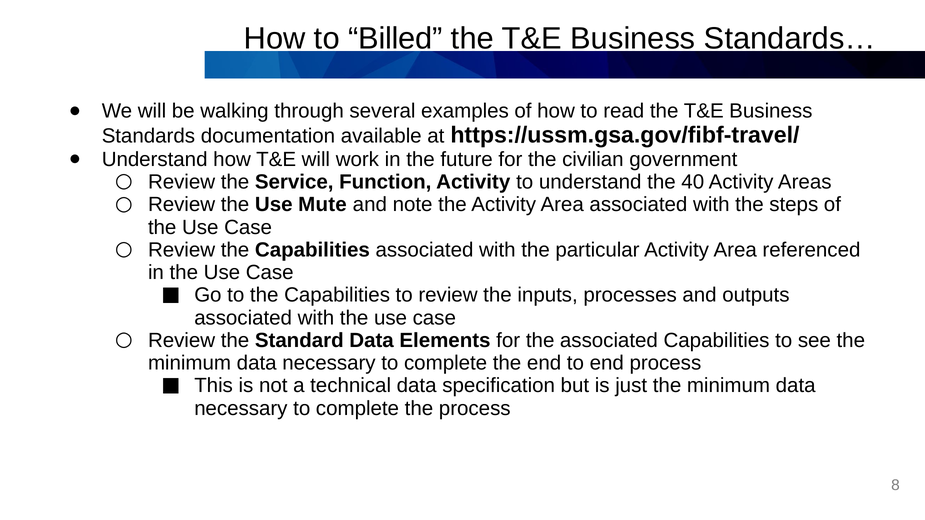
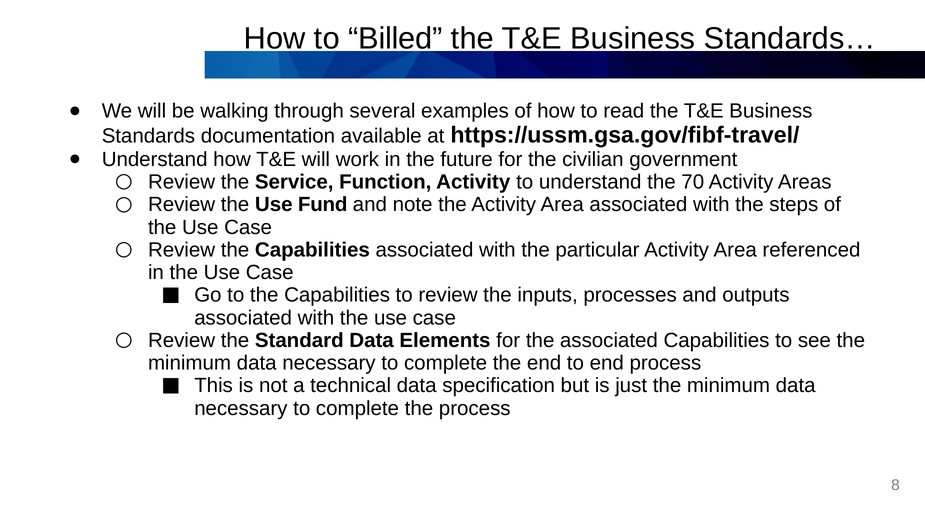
40: 40 -> 70
Mute: Mute -> Fund
